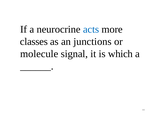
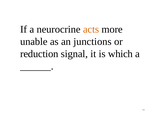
acts colour: blue -> orange
classes: classes -> unable
molecule: molecule -> reduction
